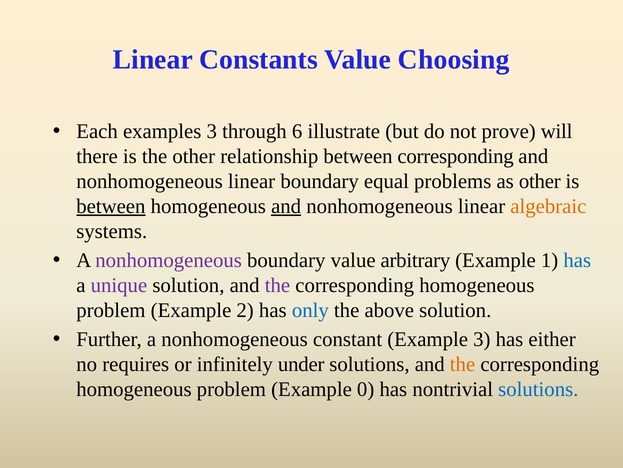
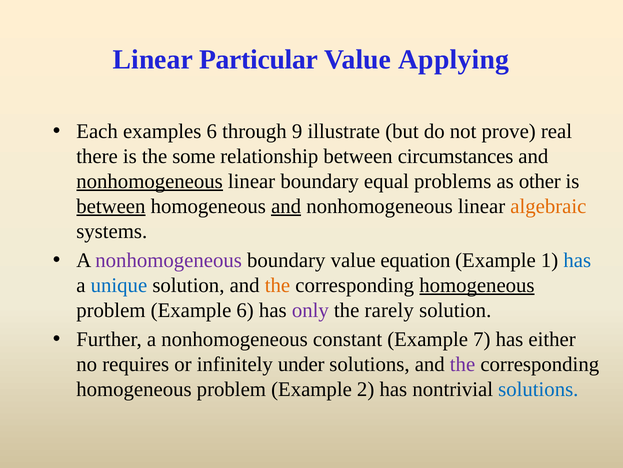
Constants: Constants -> Particular
Choosing: Choosing -> Applying
examples 3: 3 -> 6
6: 6 -> 9
will: will -> real
the other: other -> some
between corresponding: corresponding -> circumstances
nonhomogeneous at (150, 181) underline: none -> present
arbitrary: arbitrary -> equation
unique colour: purple -> blue
the at (277, 285) colour: purple -> orange
homogeneous at (477, 285) underline: none -> present
Example 2: 2 -> 6
only colour: blue -> purple
above: above -> rarely
Example 3: 3 -> 7
the at (463, 364) colour: orange -> purple
0: 0 -> 2
